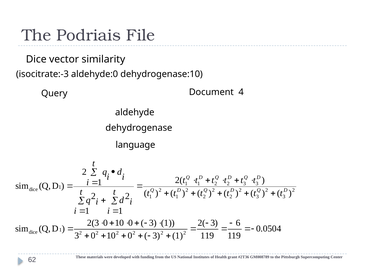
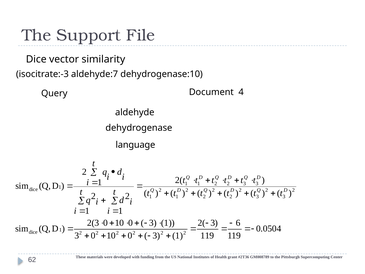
Podriais: Podriais -> Support
aldehyde:0: aldehyde:0 -> aldehyde:7
